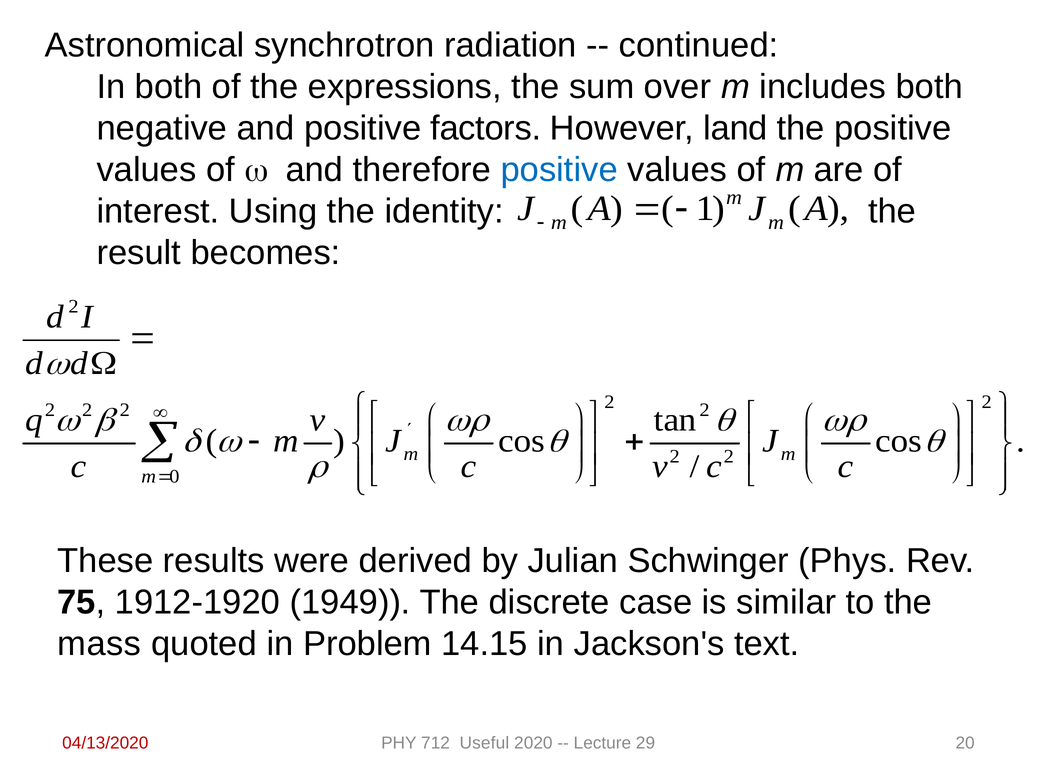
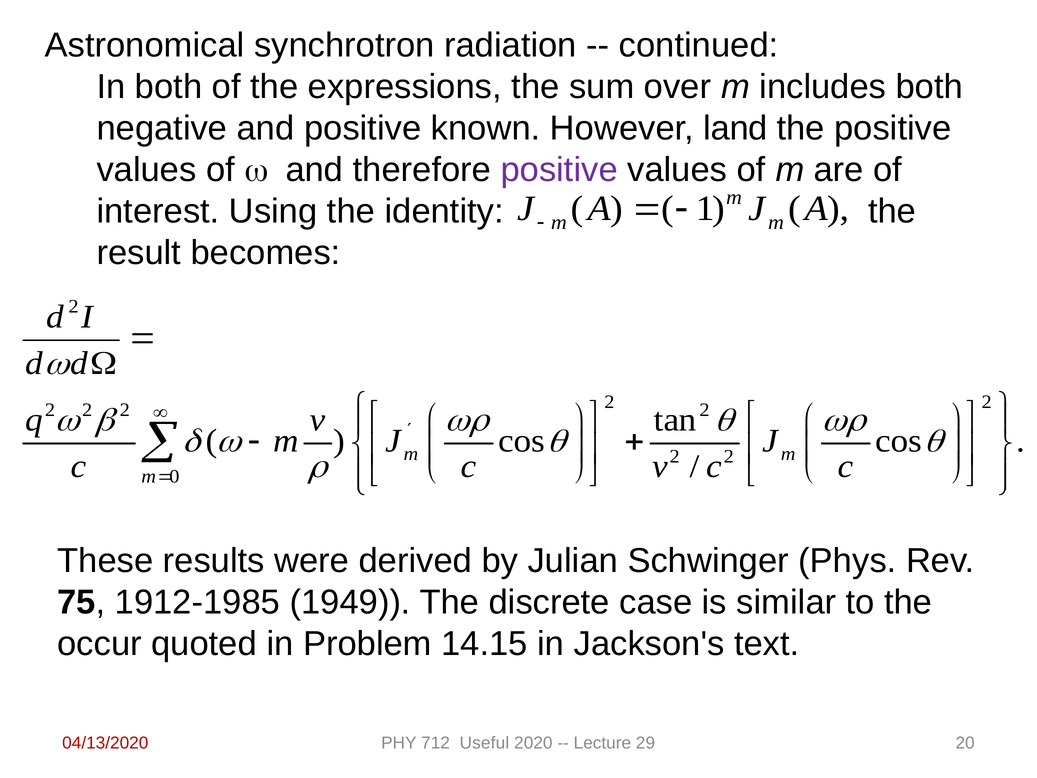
factors: factors -> known
positive at (559, 170) colour: blue -> purple
1912-1920: 1912-1920 -> 1912-1985
mass: mass -> occur
